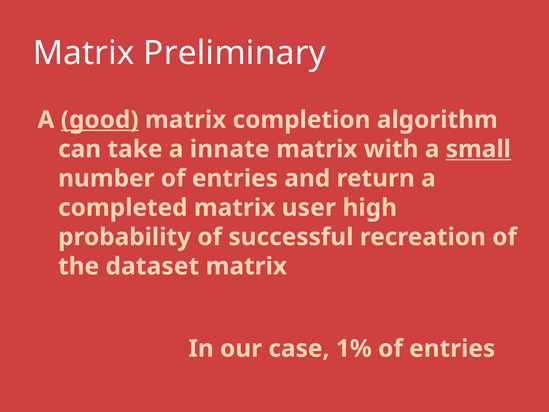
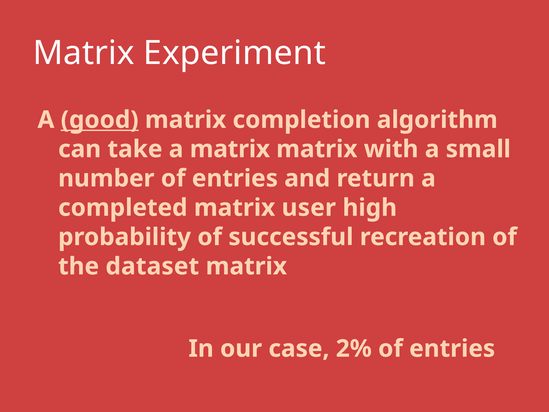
Preliminary: Preliminary -> Experiment
a innate: innate -> matrix
small underline: present -> none
1%: 1% -> 2%
